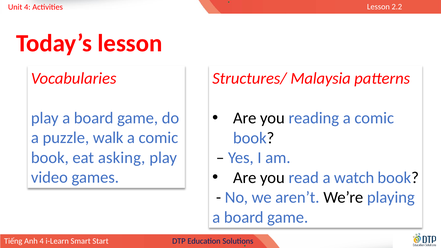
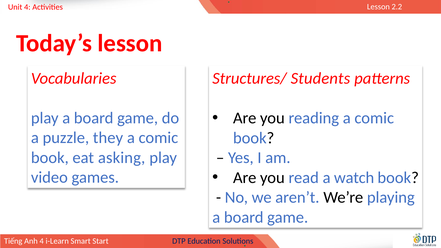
Malaysia: Malaysia -> Students
walk: walk -> they
